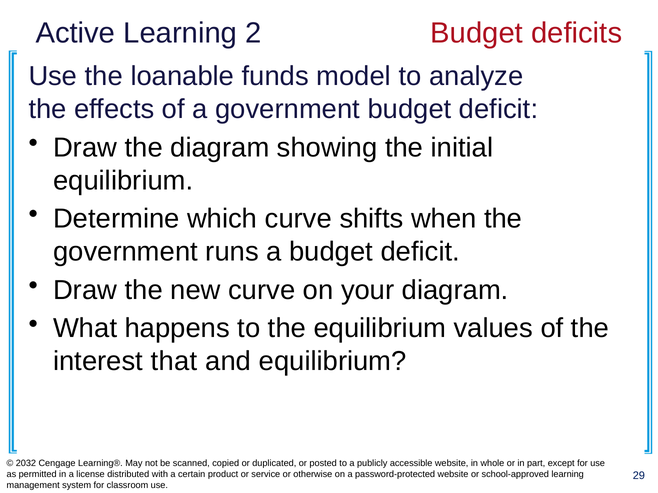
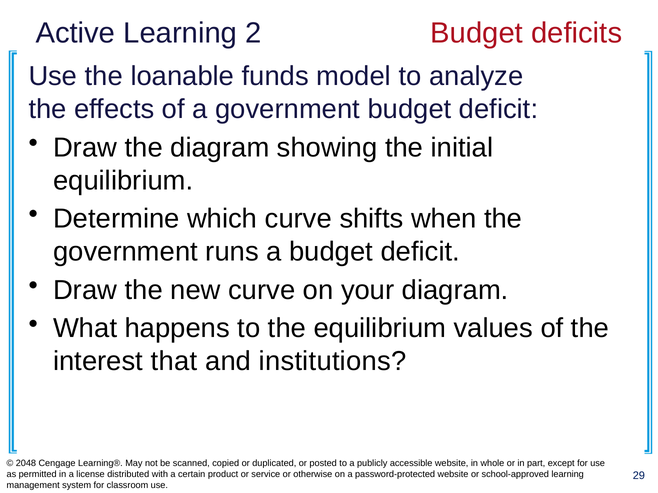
and equilibrium: equilibrium -> institutions
2032: 2032 -> 2048
